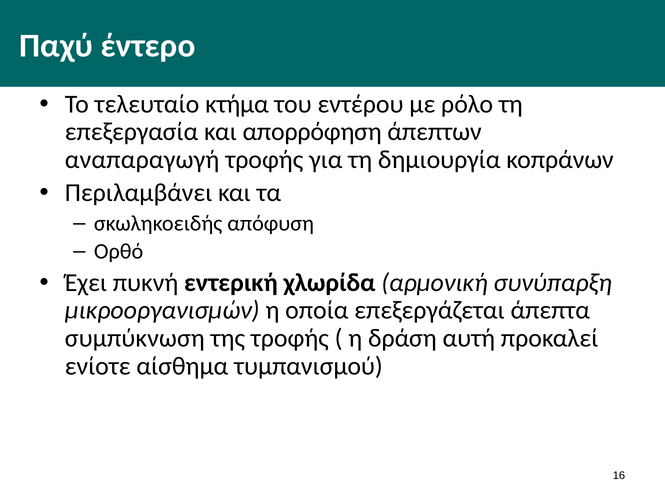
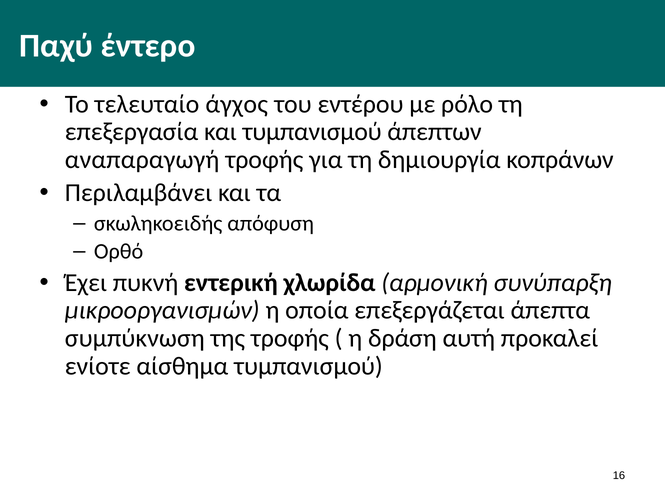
κτήμα: κτήμα -> άγχος
και απορρόφηση: απορρόφηση -> τυμπανισμού
